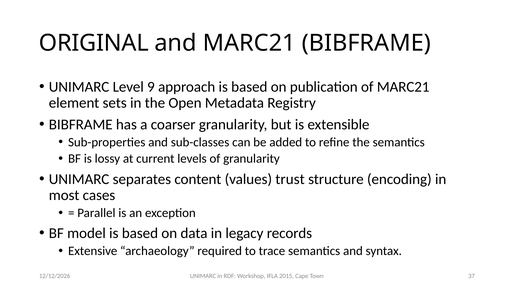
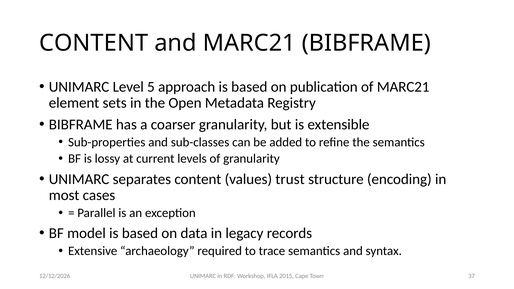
ORIGINAL at (94, 43): ORIGINAL -> CONTENT
9: 9 -> 5
